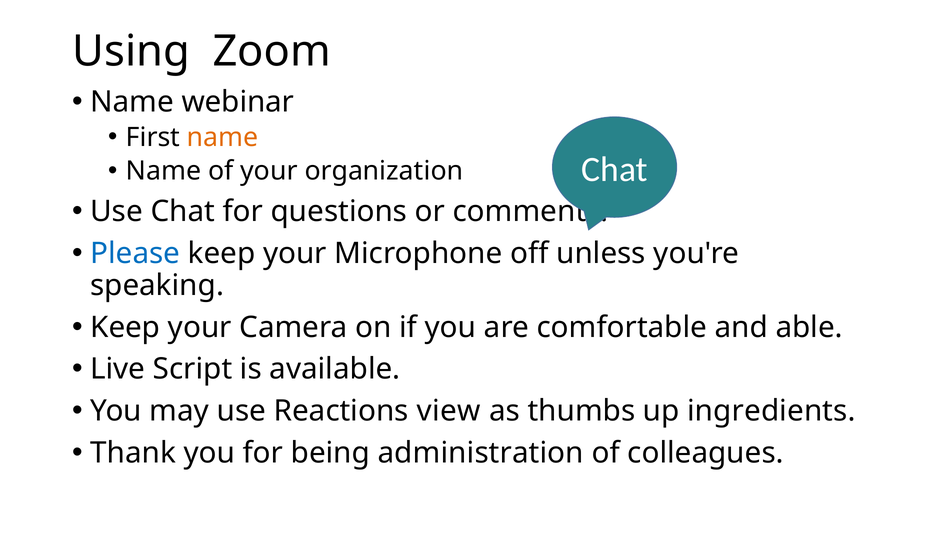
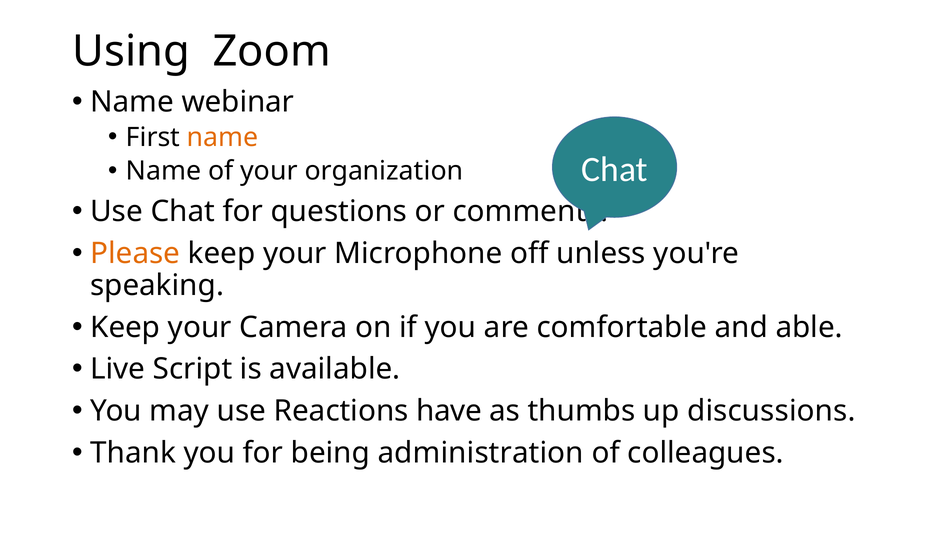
Please colour: blue -> orange
view: view -> have
ingredients: ingredients -> discussions
